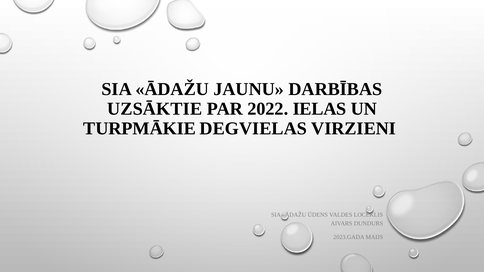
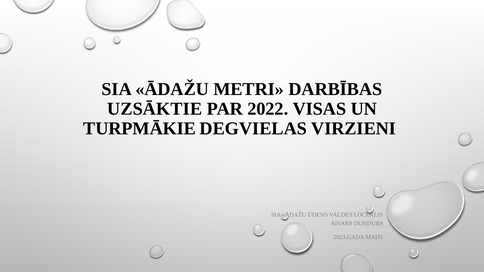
JAUNU: JAUNU -> METRI
IELAS: IELAS -> VISAS
